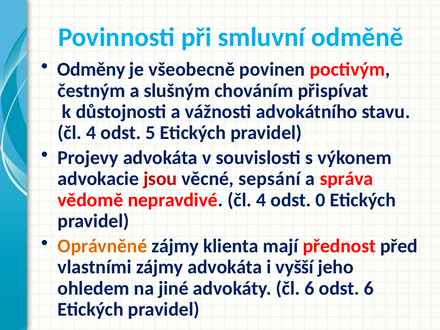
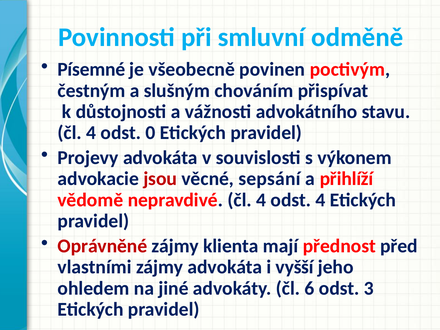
Odměny: Odměny -> Písemné
5: 5 -> 0
správa: správa -> přihlíží
odst 0: 0 -> 4
Oprávněné colour: orange -> red
odst 6: 6 -> 3
